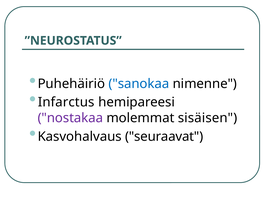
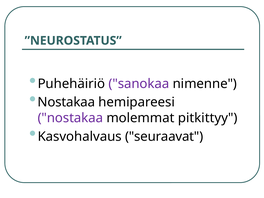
sanokaa colour: blue -> purple
Infarctus at (66, 102): Infarctus -> Nostakaa
sisäisen: sisäisen -> pitkittyy
